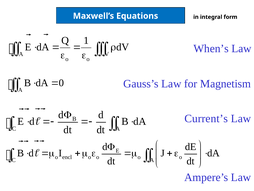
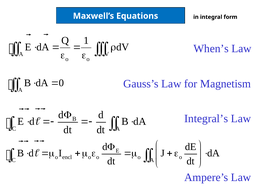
Current’s: Current’s -> Integral’s
